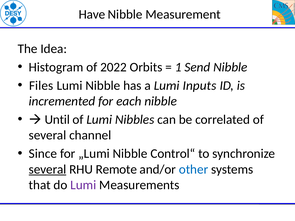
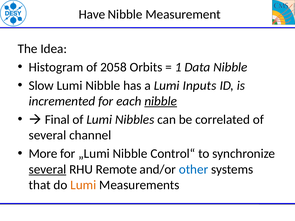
2022: 2022 -> 2058
Send: Send -> Data
Files: Files -> Slow
nibble at (161, 101) underline: none -> present
Until: Until -> Final
Since: Since -> More
Lumi at (83, 185) colour: purple -> orange
